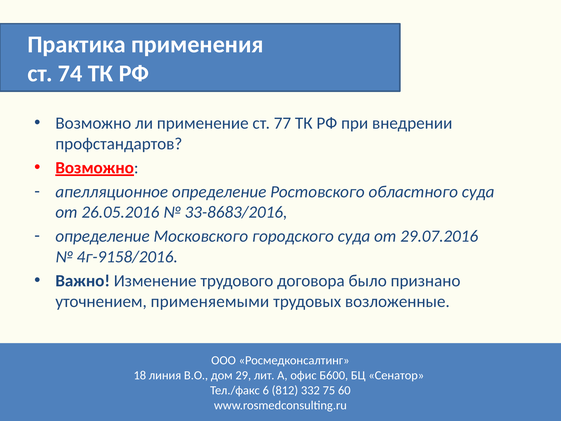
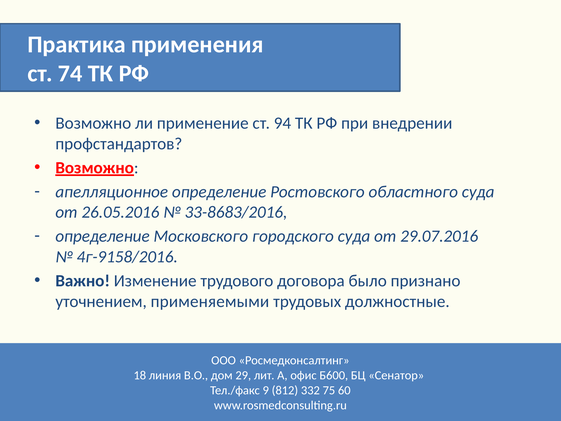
77: 77 -> 94
возложенные: возложенные -> должностные
6: 6 -> 9
